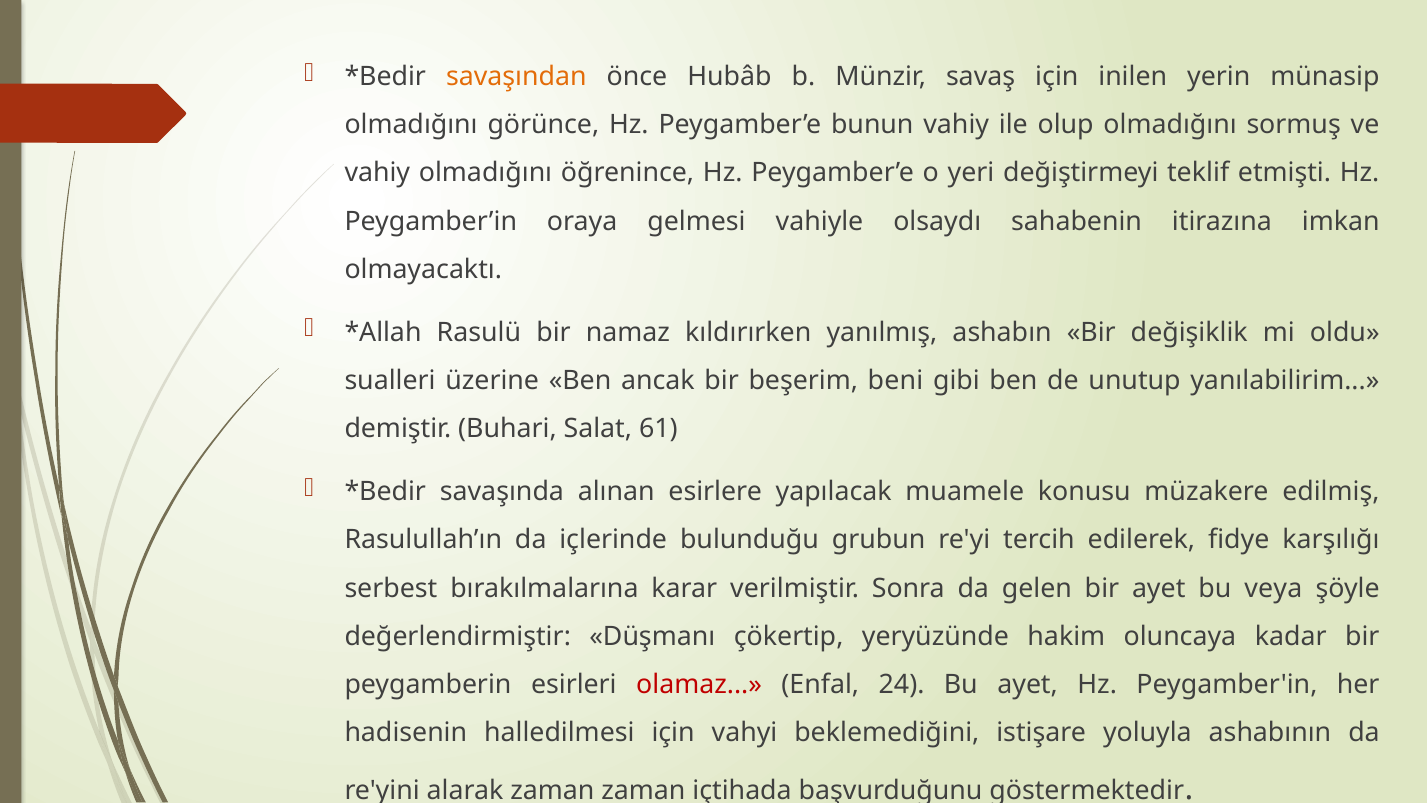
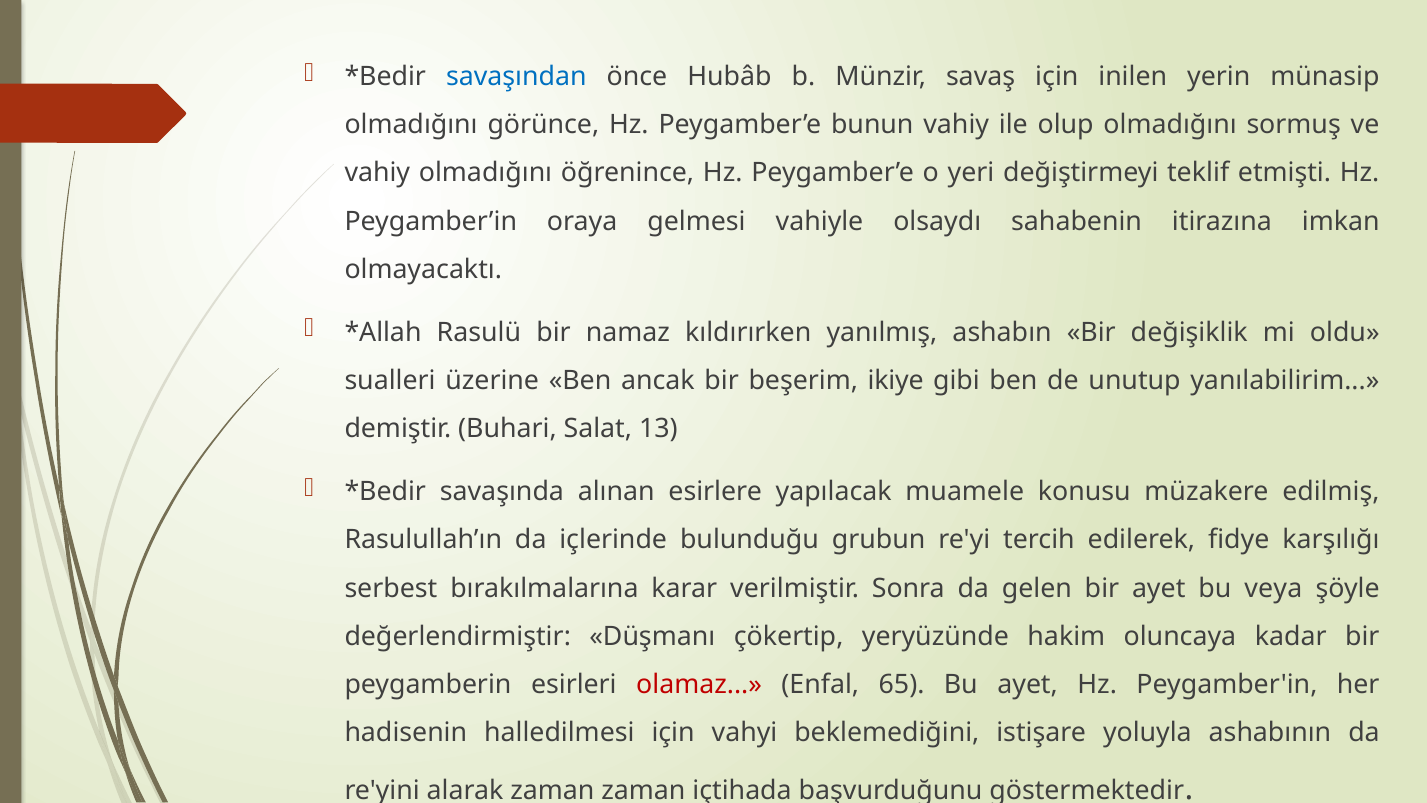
savaşından colour: orange -> blue
beni: beni -> ikiye
61: 61 -> 13
24: 24 -> 65
